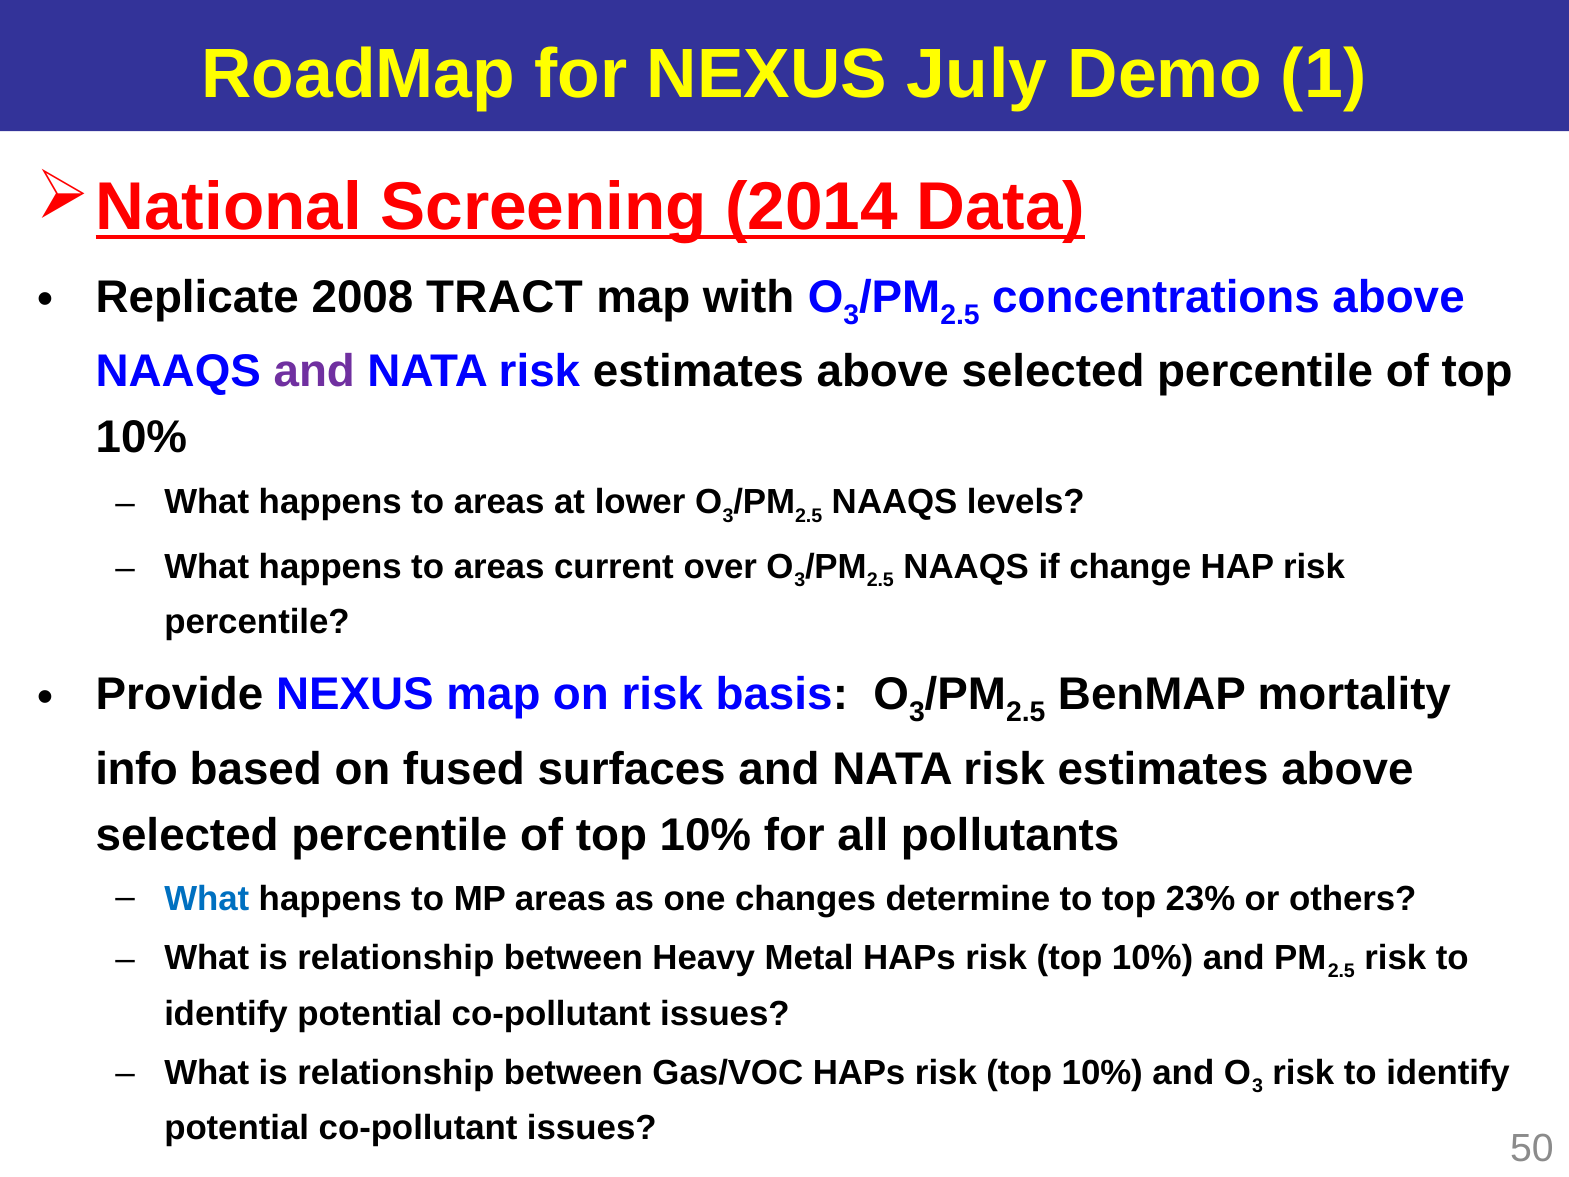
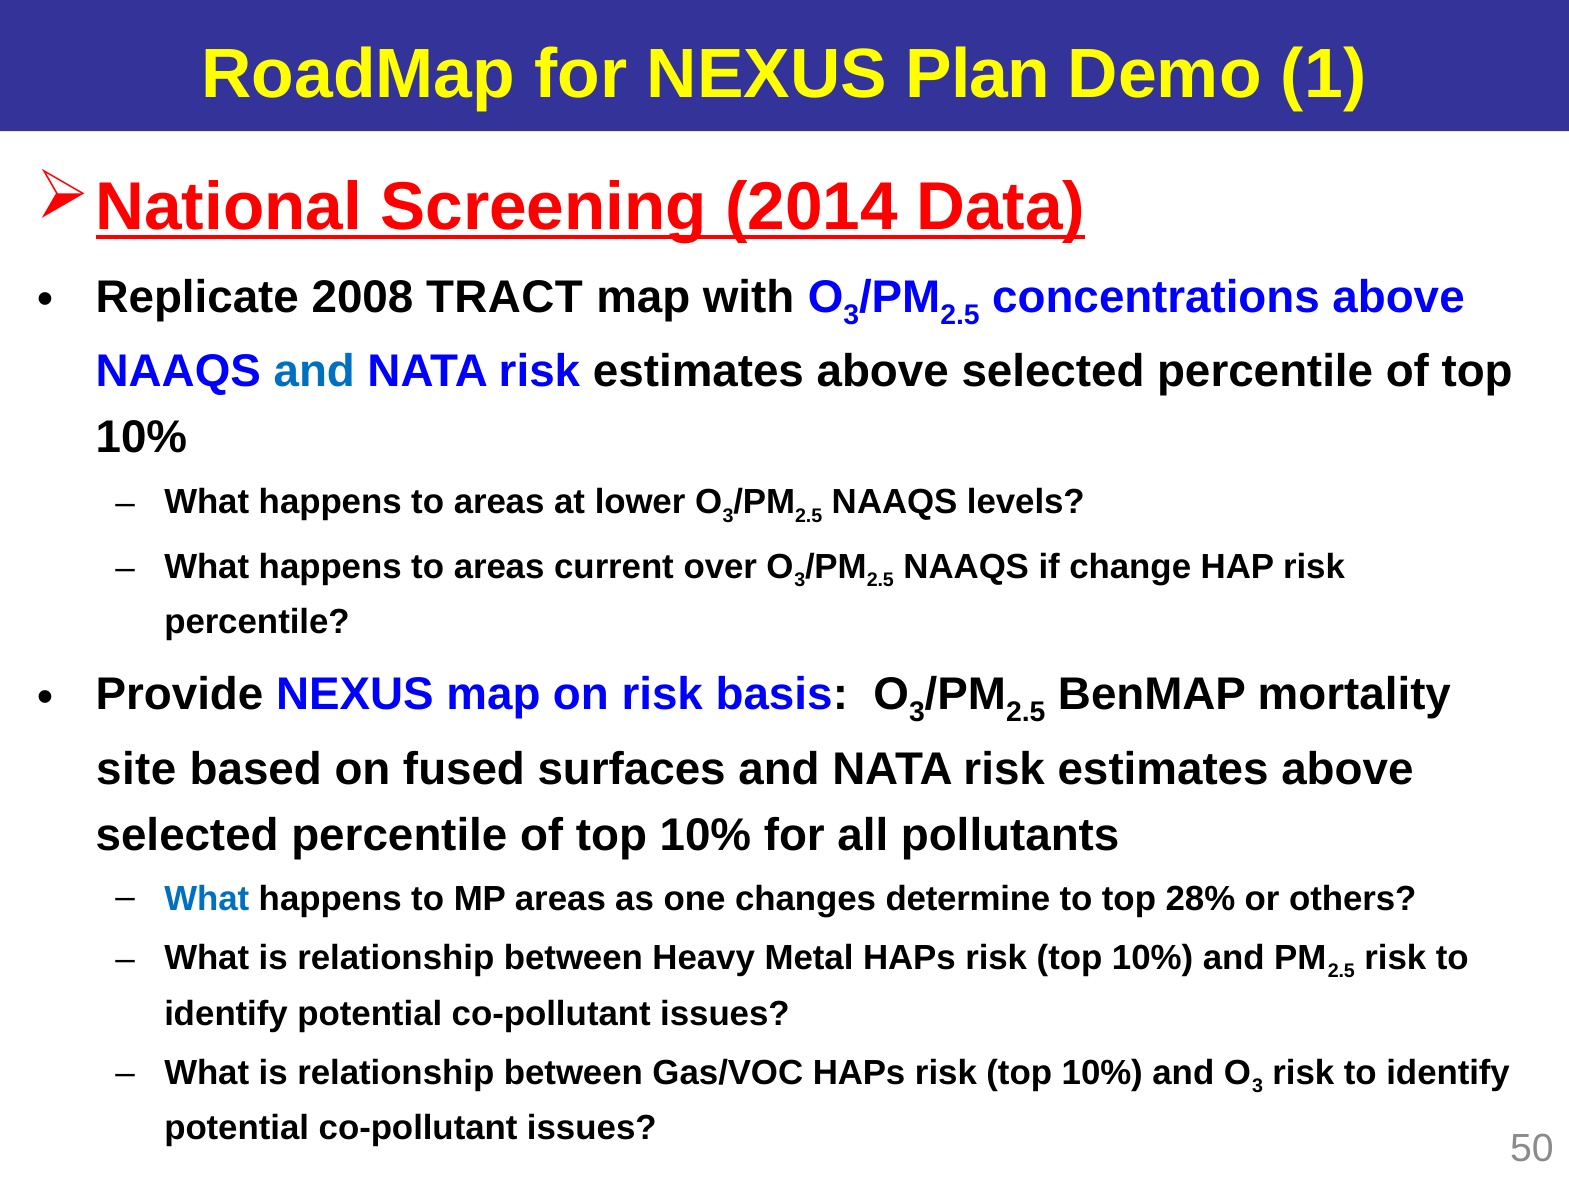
July: July -> Plan
and at (314, 372) colour: purple -> blue
info: info -> site
23%: 23% -> 28%
